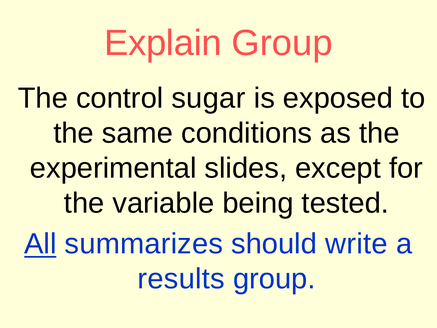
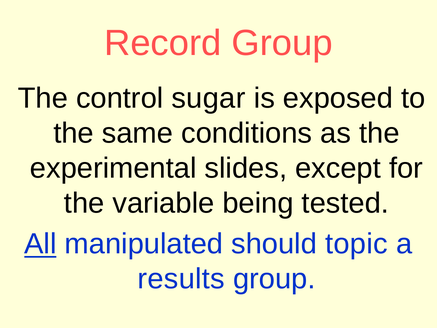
Explain: Explain -> Record
summarizes: summarizes -> manipulated
write: write -> topic
